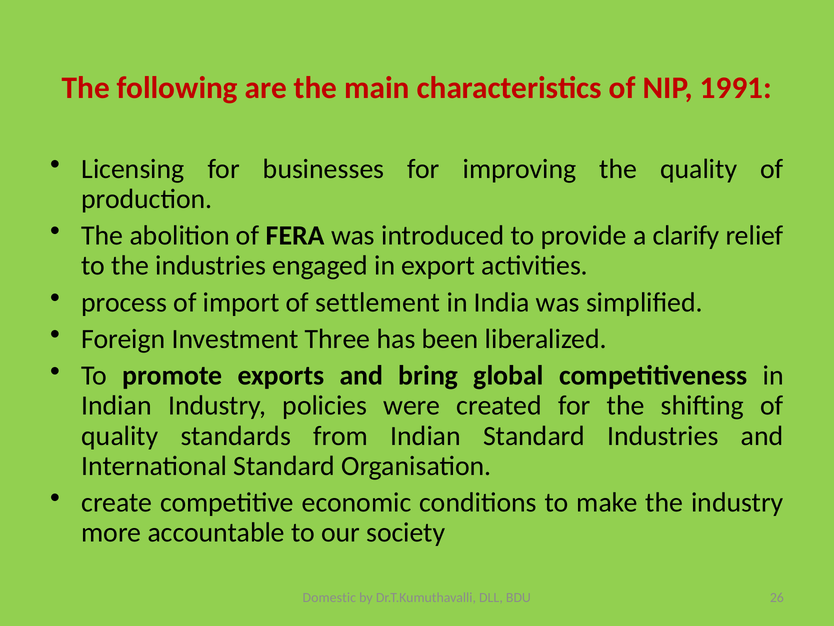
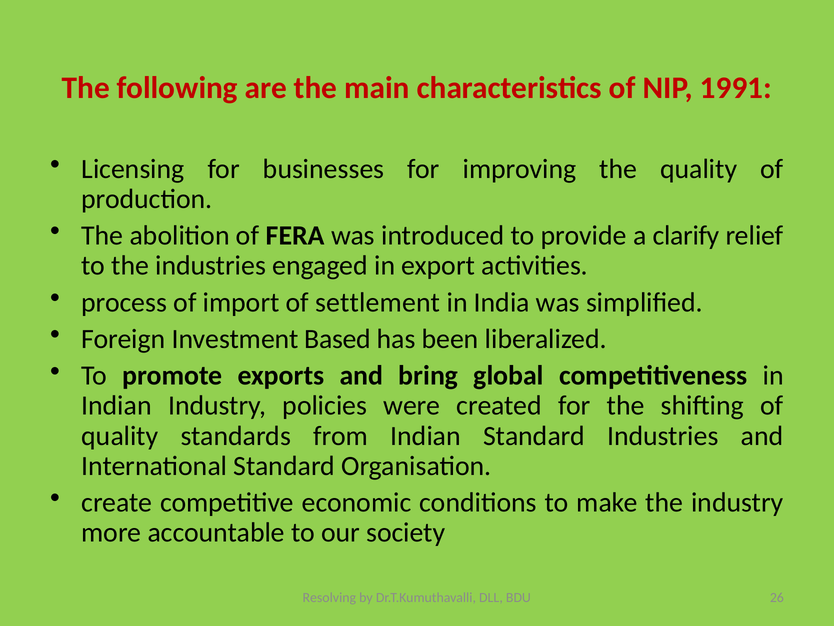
Three: Three -> Based
Domestic: Domestic -> Resolving
